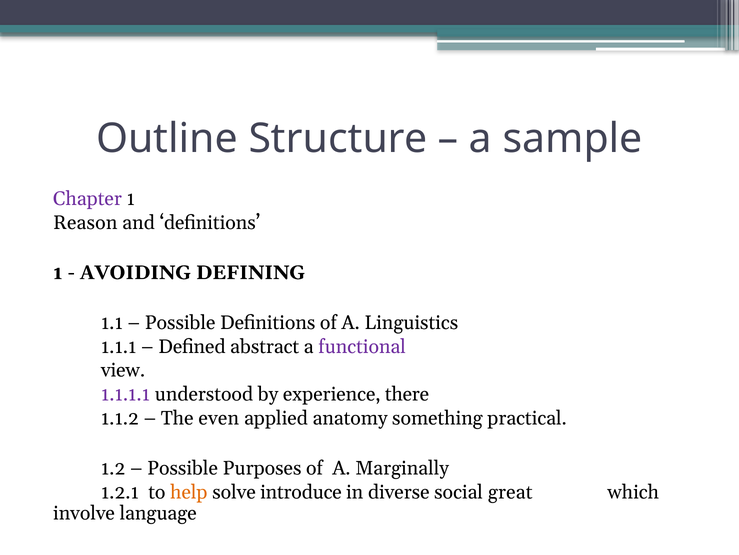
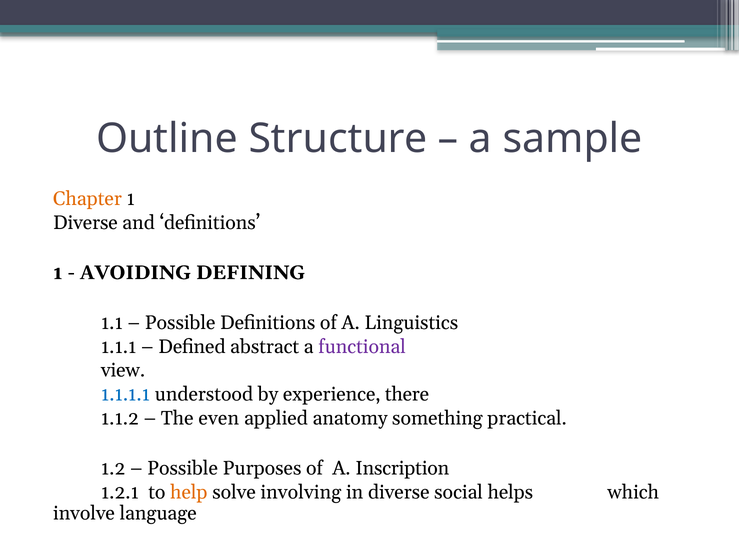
Chapter colour: purple -> orange
Reason at (85, 222): Reason -> Diverse
1.1.1.1 colour: purple -> blue
Marginally: Marginally -> Inscription
introduce: introduce -> involving
great: great -> helps
